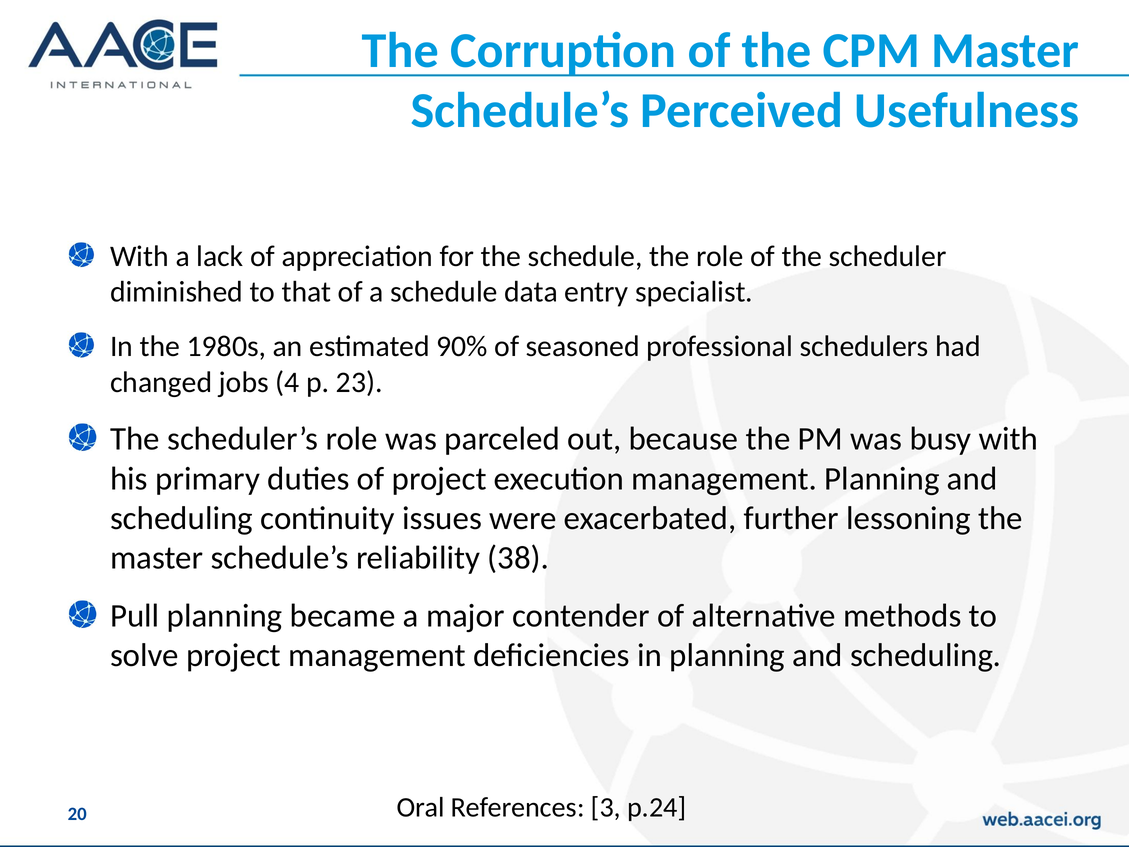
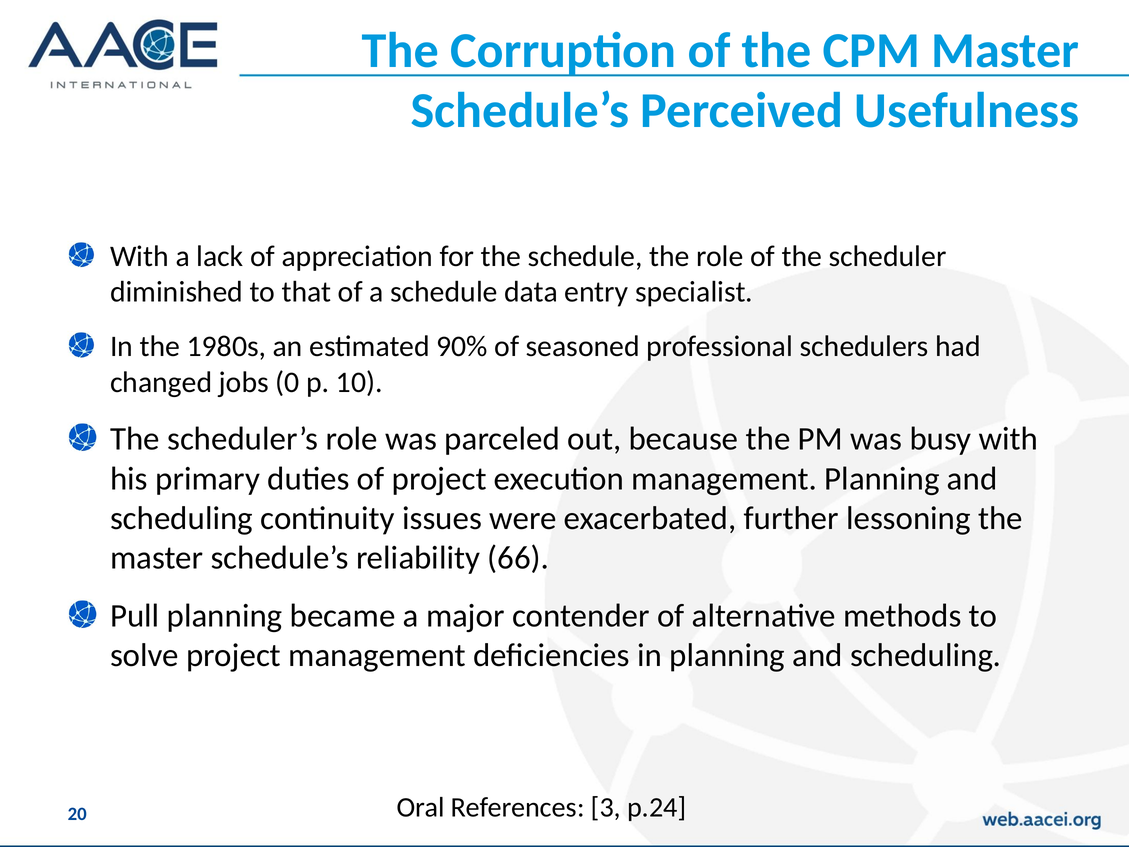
4: 4 -> 0
23: 23 -> 10
38: 38 -> 66
